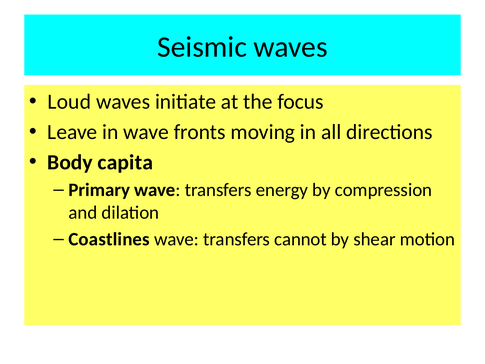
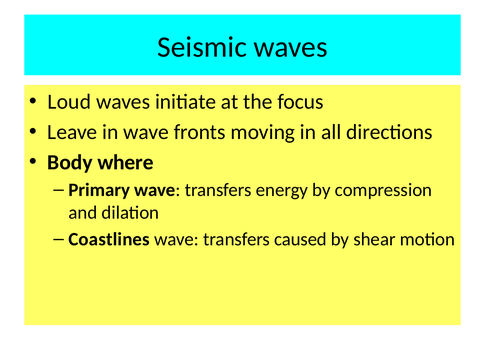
capita: capita -> where
cannot: cannot -> caused
